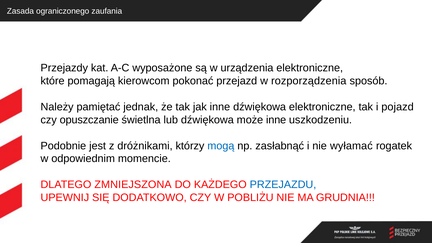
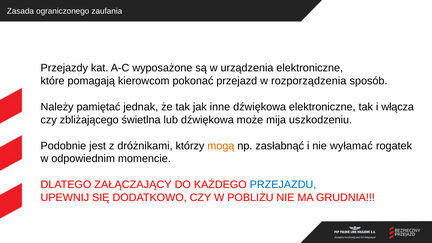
pojazd: pojazd -> włącza
opuszczanie: opuszczanie -> zbliżającego
może inne: inne -> mija
mogą colour: blue -> orange
ZMNIEJSZONA: ZMNIEJSZONA -> ZAŁĄCZAJĄCY
